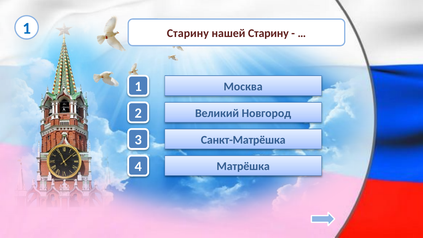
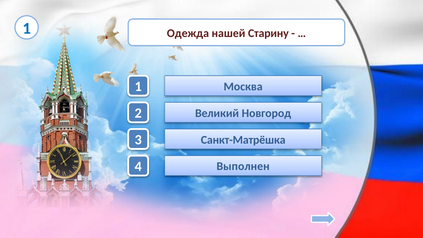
Старину at (188, 33): Старину -> Одежда
Матрёшка: Матрёшка -> Выполнен
